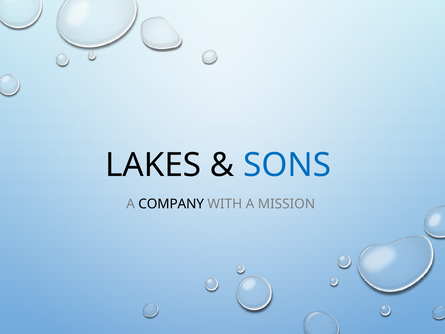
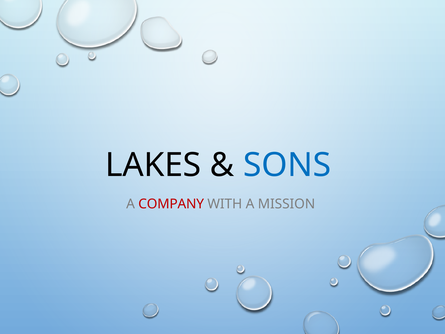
COMPANY colour: black -> red
